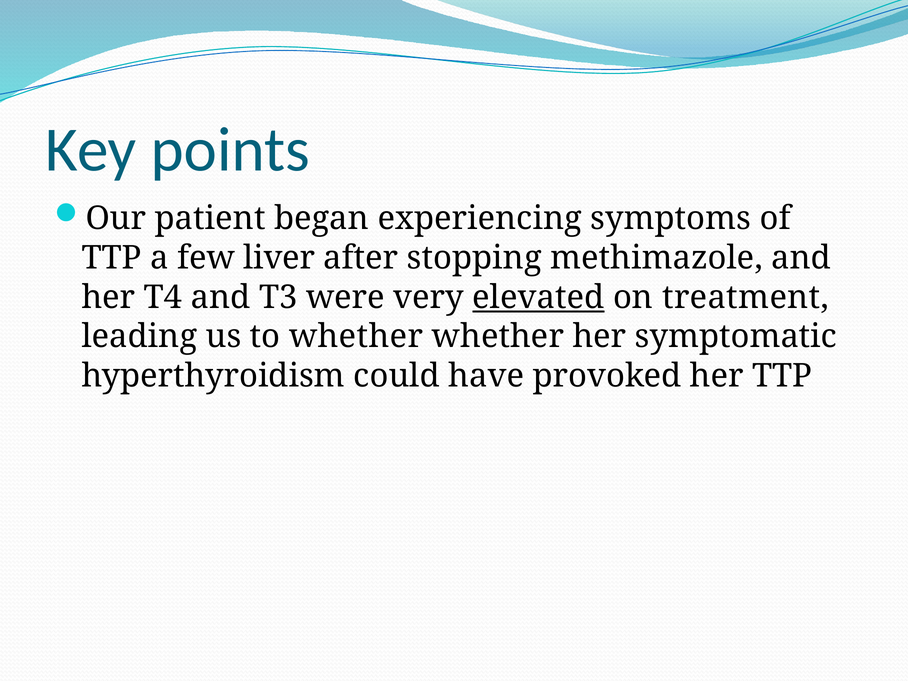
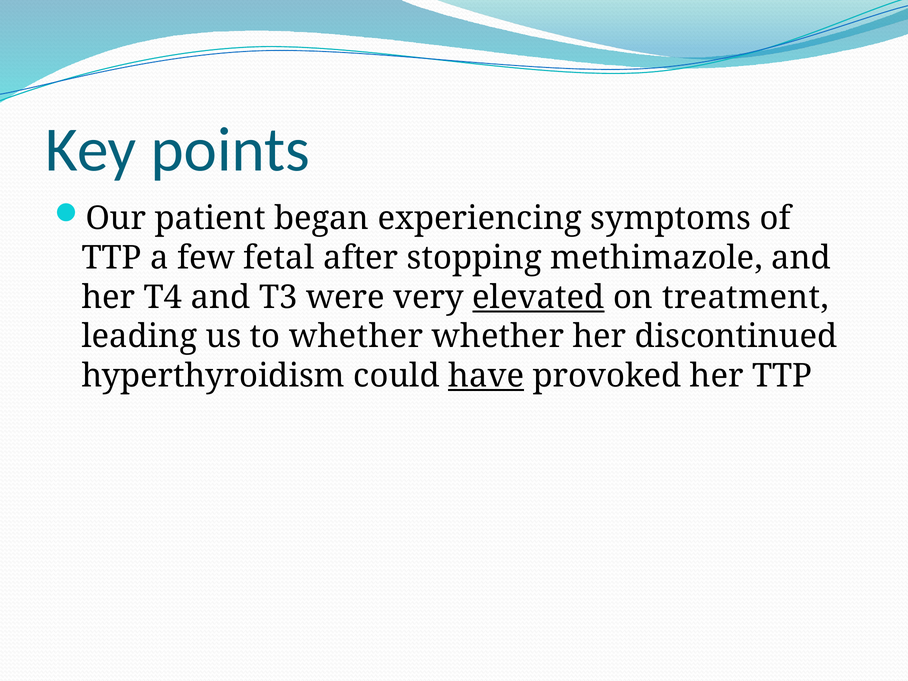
liver: liver -> fetal
symptomatic: symptomatic -> discontinued
have underline: none -> present
